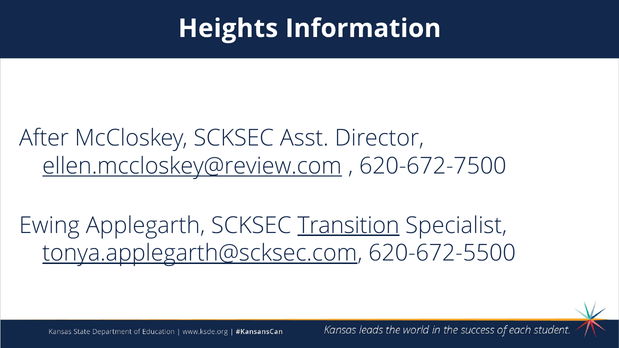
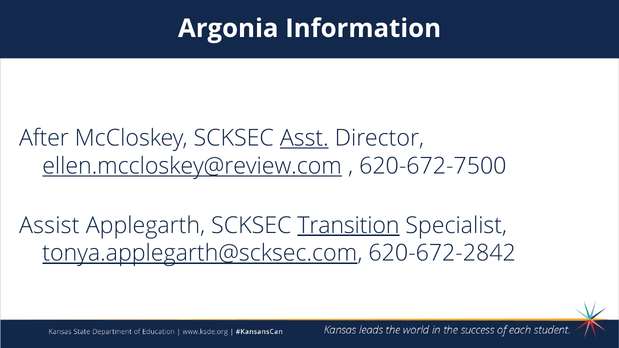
Heights: Heights -> Argonia
Asst underline: none -> present
Ewing: Ewing -> Assist
620-672-5500: 620-672-5500 -> 620-672-2842
